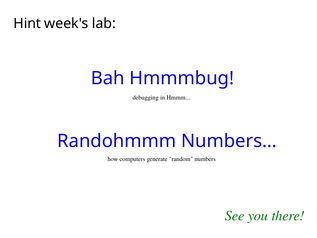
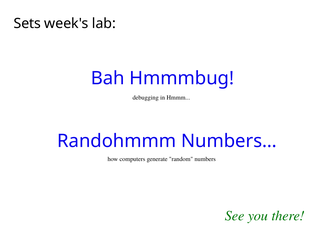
Hint: Hint -> Sets
